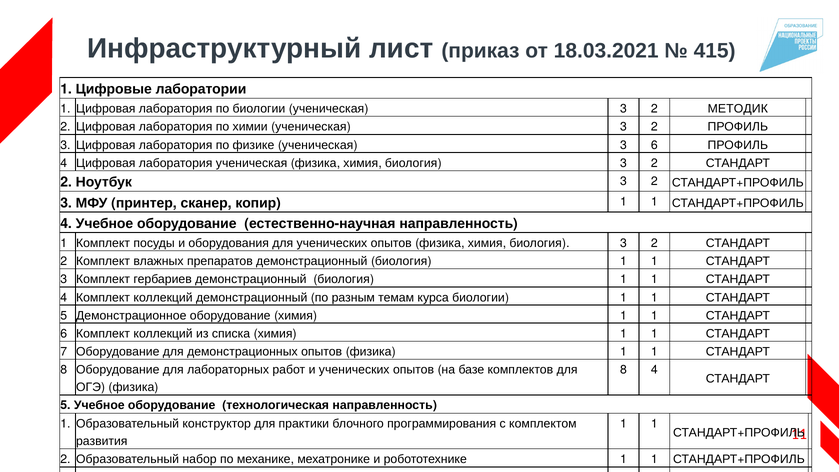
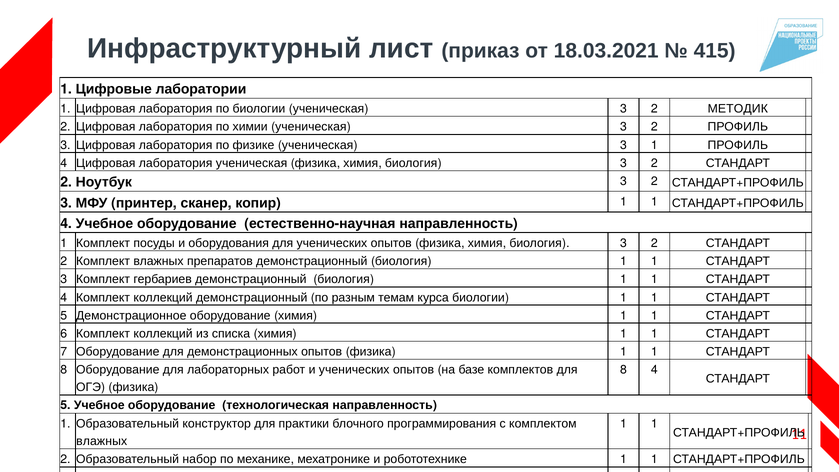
3 6: 6 -> 1
развития at (102, 441): развития -> влажных
